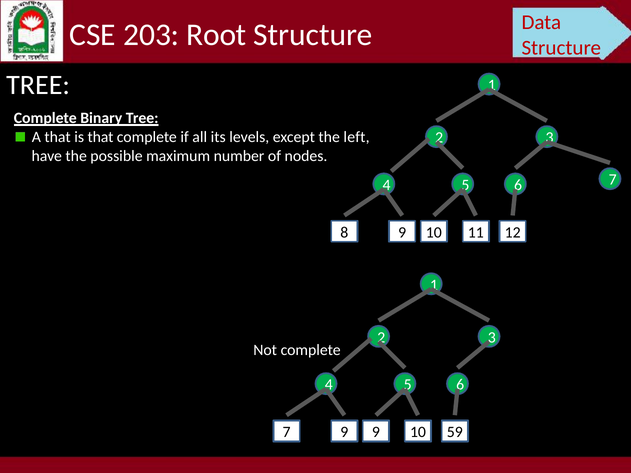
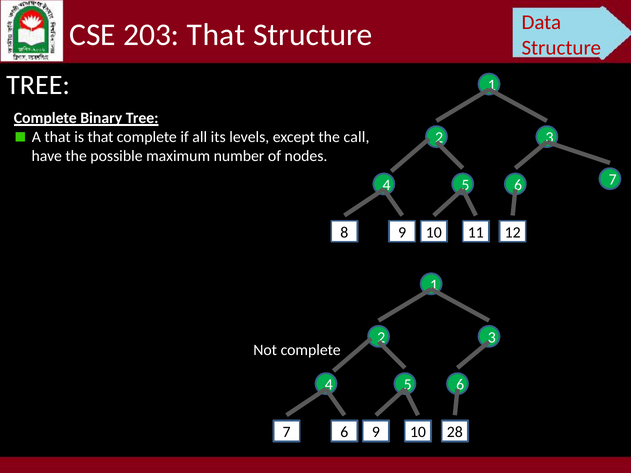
203 Root: Root -> That
left: left -> call
7 9: 9 -> 6
59: 59 -> 28
